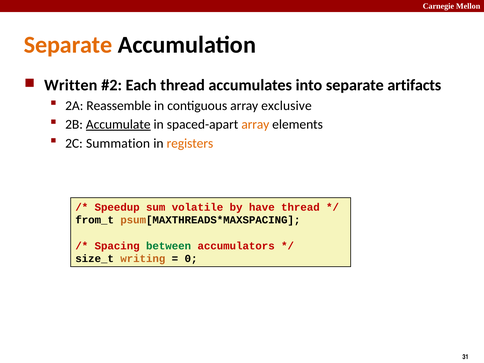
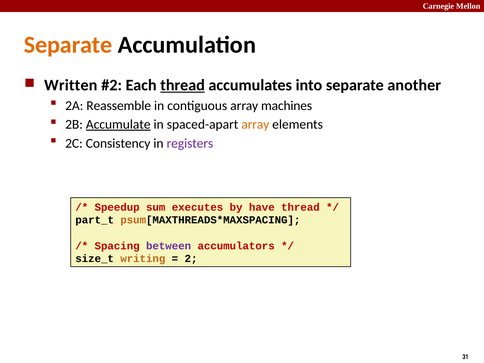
thread at (183, 85) underline: none -> present
artifacts: artifacts -> another
exclusive: exclusive -> machines
Summation: Summation -> Consistency
registers colour: orange -> purple
volatile: volatile -> executes
from_t: from_t -> part_t
between colour: green -> purple
0: 0 -> 2
